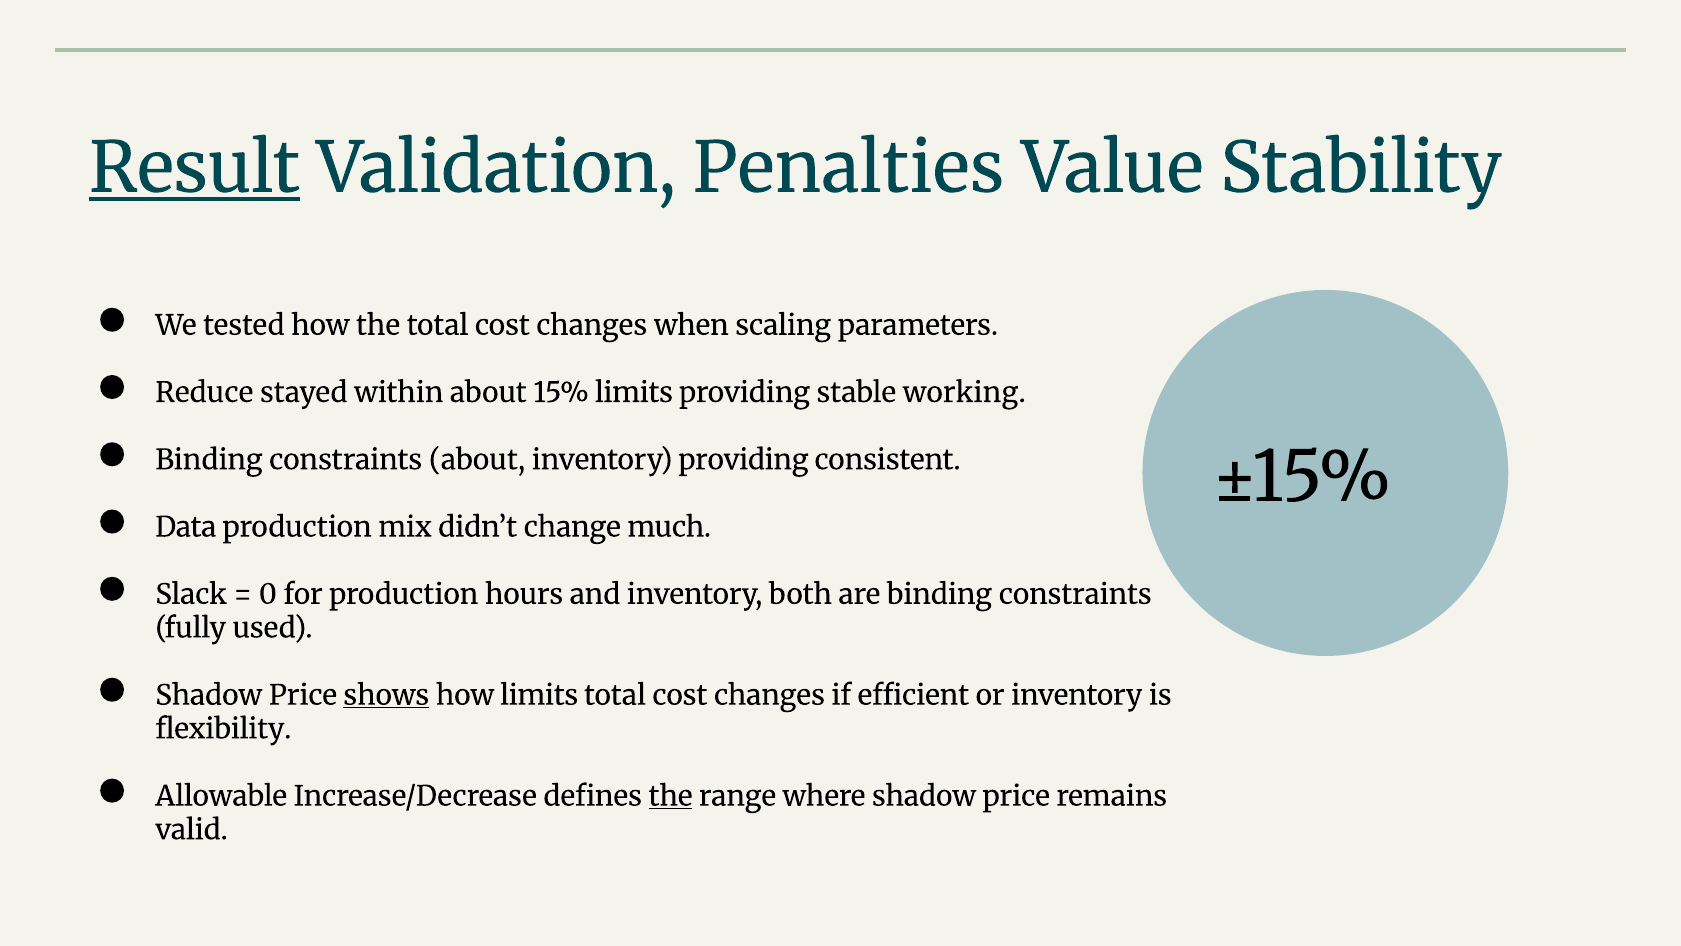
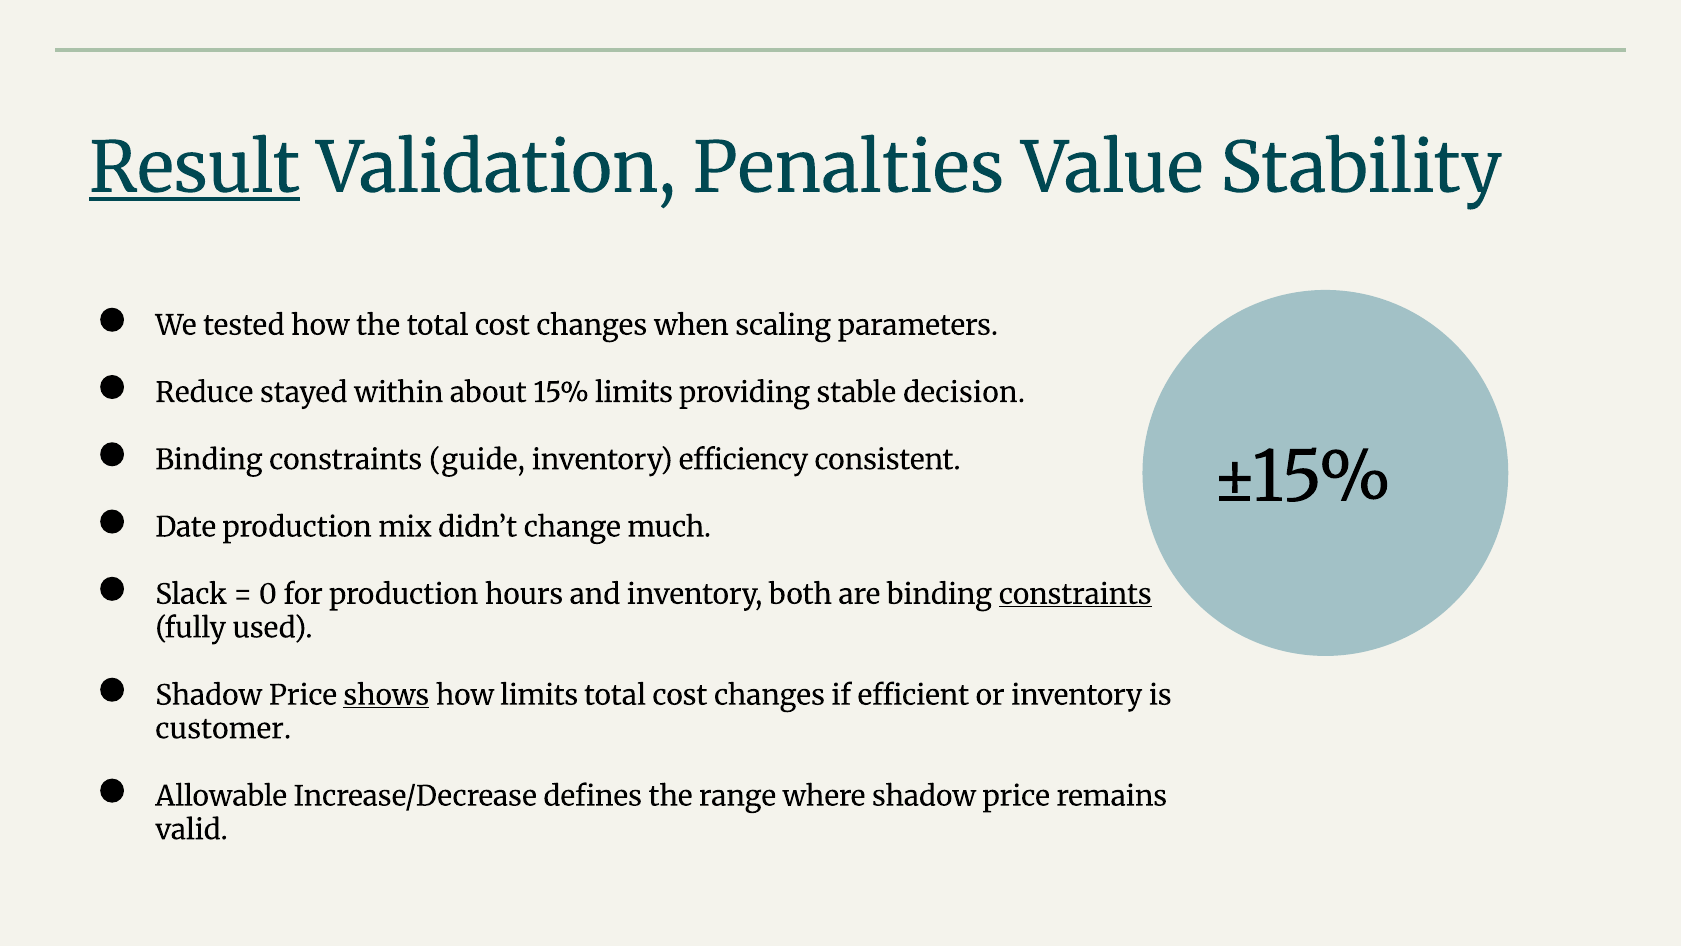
working: working -> decision
constraints about: about -> guide
inventory providing: providing -> efficiency
Data: Data -> Date
constraints at (1075, 594) underline: none -> present
flexibility: flexibility -> customer
the at (671, 796) underline: present -> none
